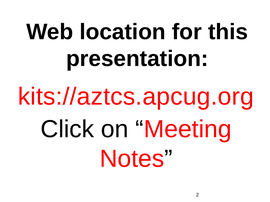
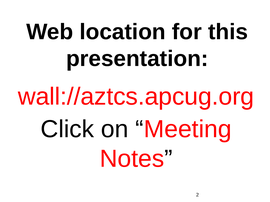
kits://aztcs.apcug.org: kits://aztcs.apcug.org -> wall://aztcs.apcug.org
